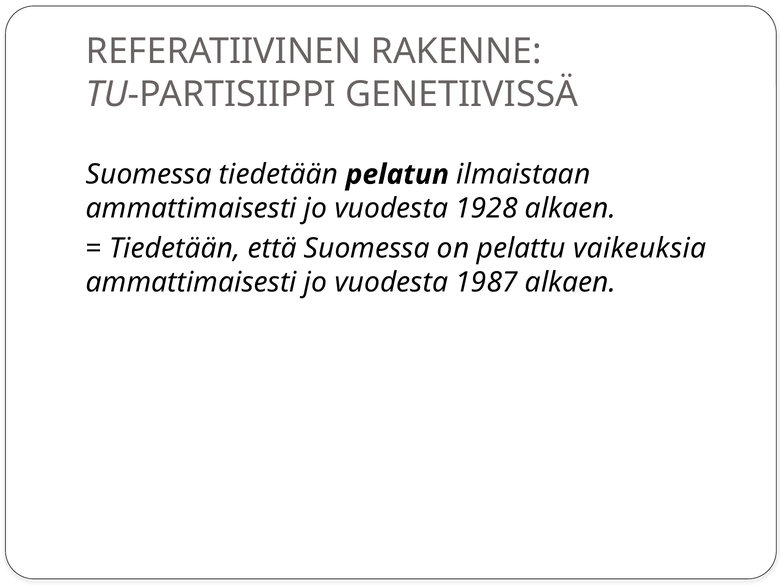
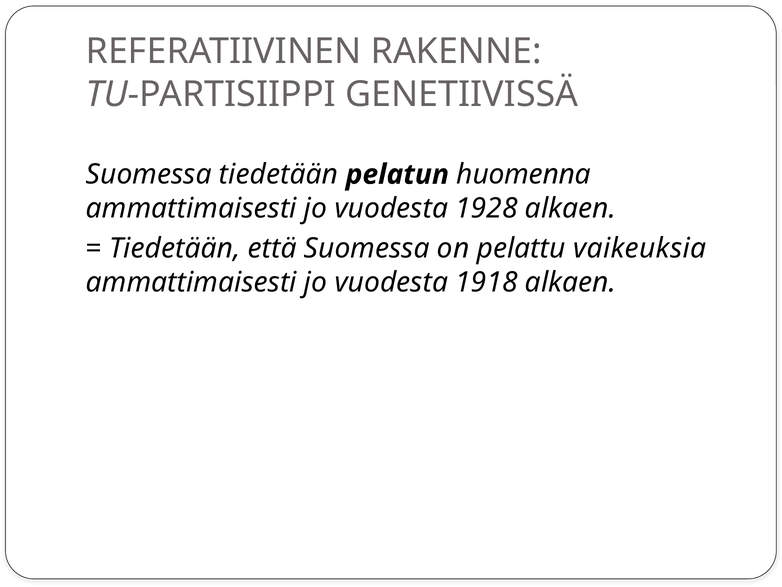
ilmaistaan: ilmaistaan -> huomenna
1987: 1987 -> 1918
